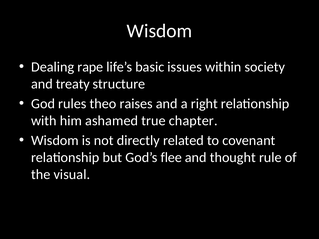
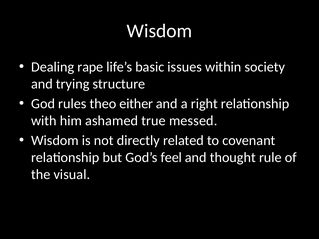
treaty: treaty -> trying
raises: raises -> either
chapter: chapter -> messed
flee: flee -> feel
